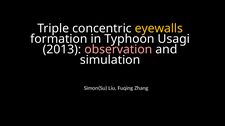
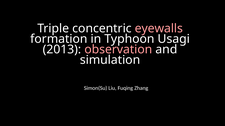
eyewalls colour: yellow -> pink
